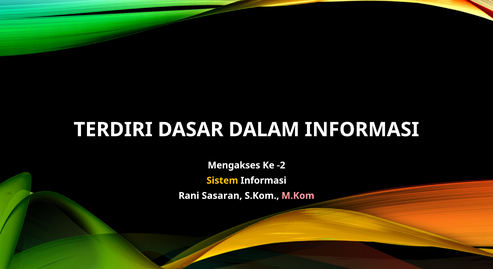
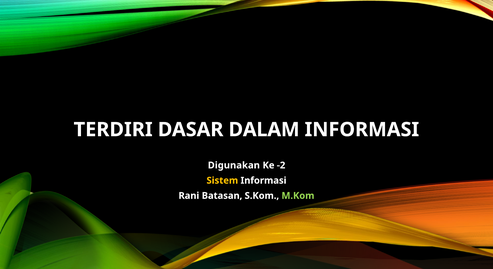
Mengakses: Mengakses -> Digunakan
Sasaran: Sasaran -> Batasan
M.Kom colour: pink -> light green
